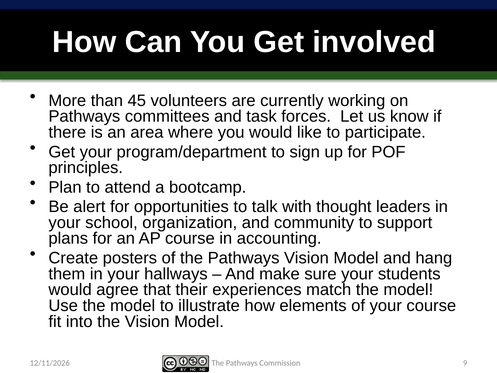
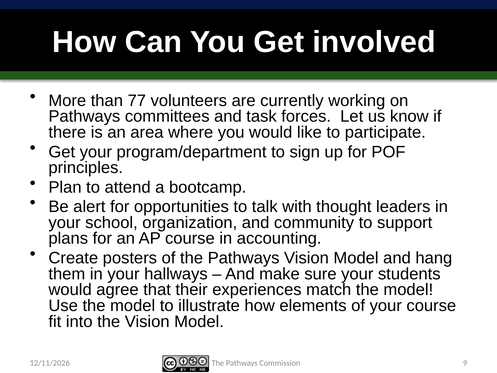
45: 45 -> 77
